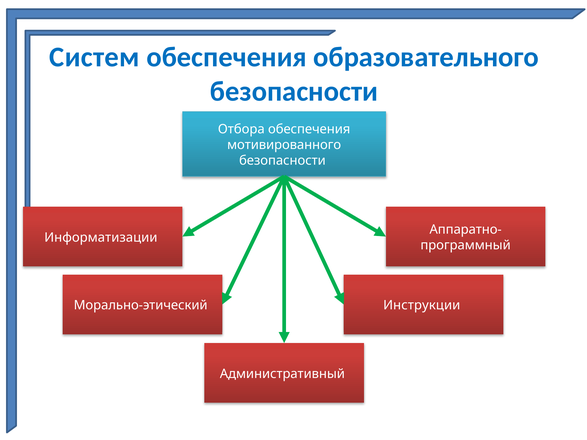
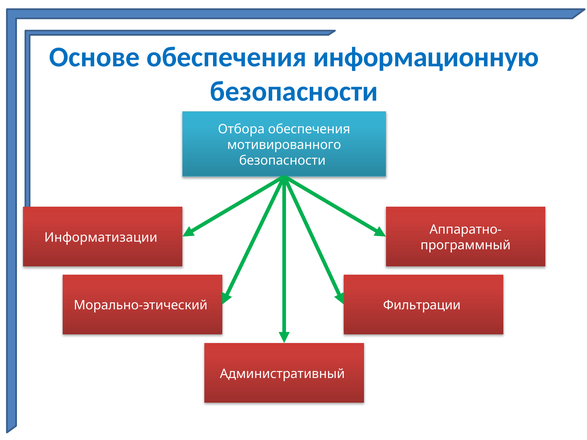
Систем: Систем -> Основе
образовательного: образовательного -> информационную
Инструкции: Инструкции -> Фильтрации
